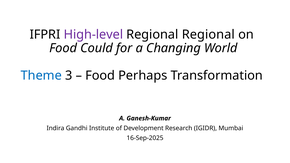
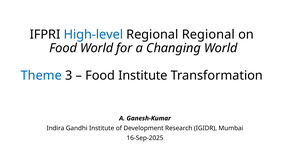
High-level colour: purple -> blue
Food Could: Could -> World
Food Perhaps: Perhaps -> Institute
